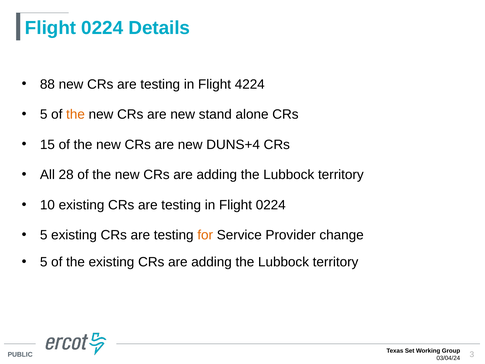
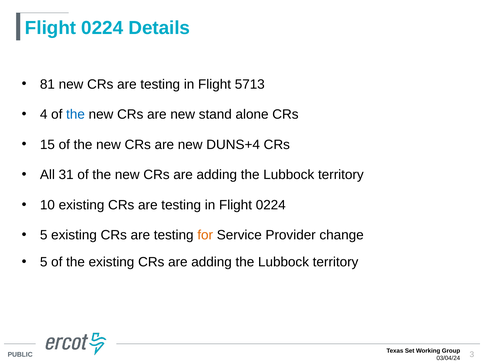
88: 88 -> 81
4224: 4224 -> 5713
5 at (44, 114): 5 -> 4
the at (75, 114) colour: orange -> blue
28: 28 -> 31
